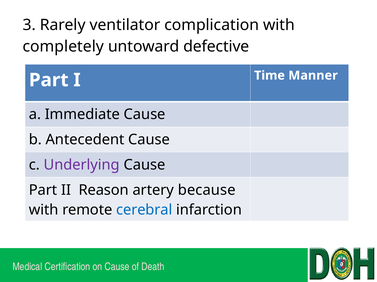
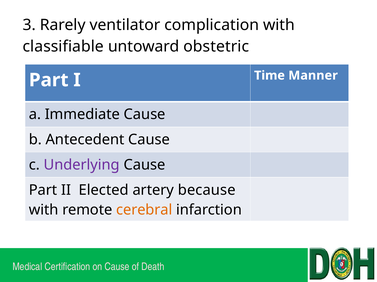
completely: completely -> classifiable
defective: defective -> obstetric
Reason: Reason -> Elected
cerebral colour: blue -> orange
